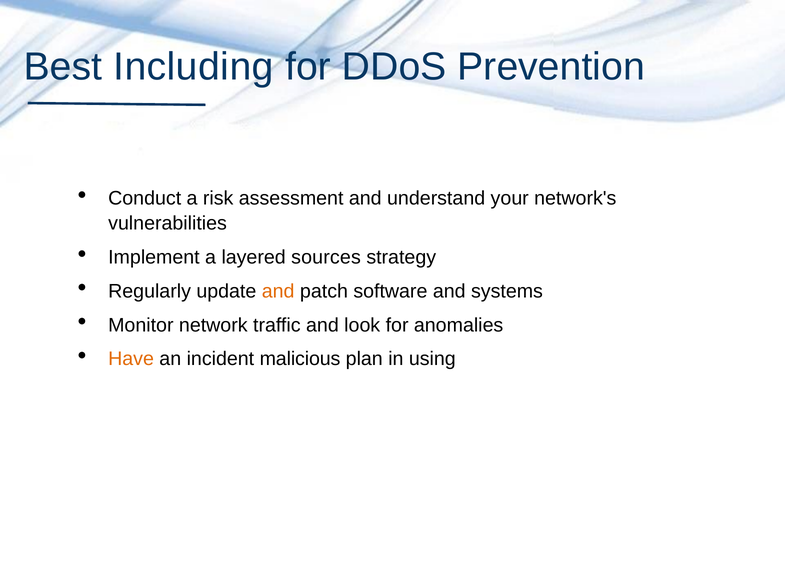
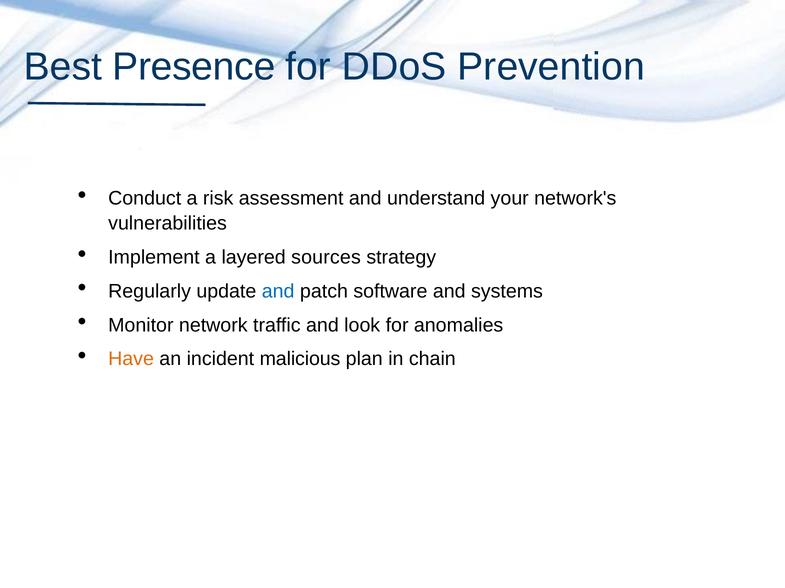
Including: Including -> Presence
and at (278, 292) colour: orange -> blue
using: using -> chain
